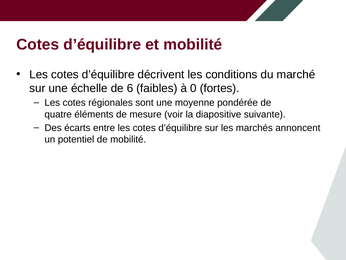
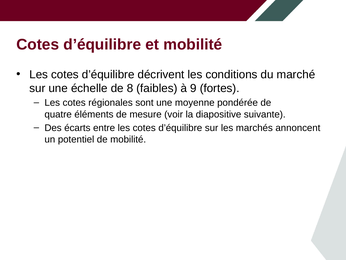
6: 6 -> 8
0: 0 -> 9
